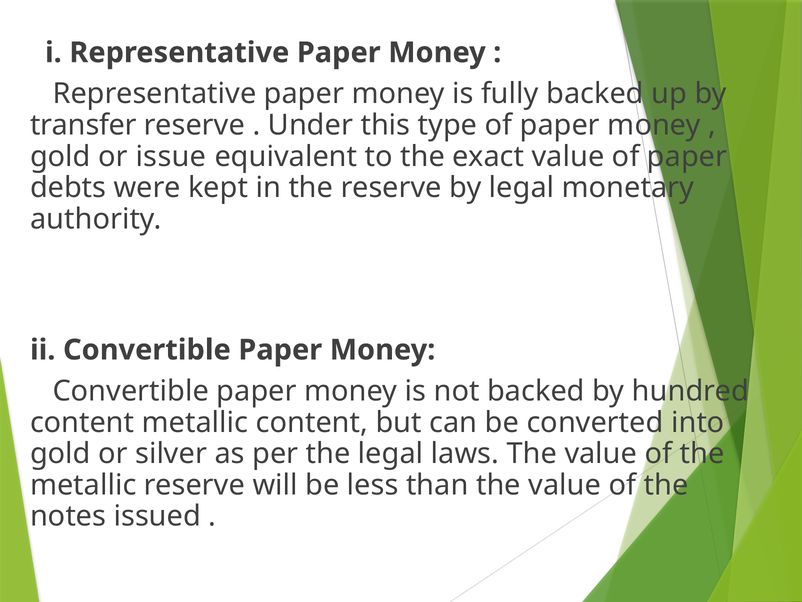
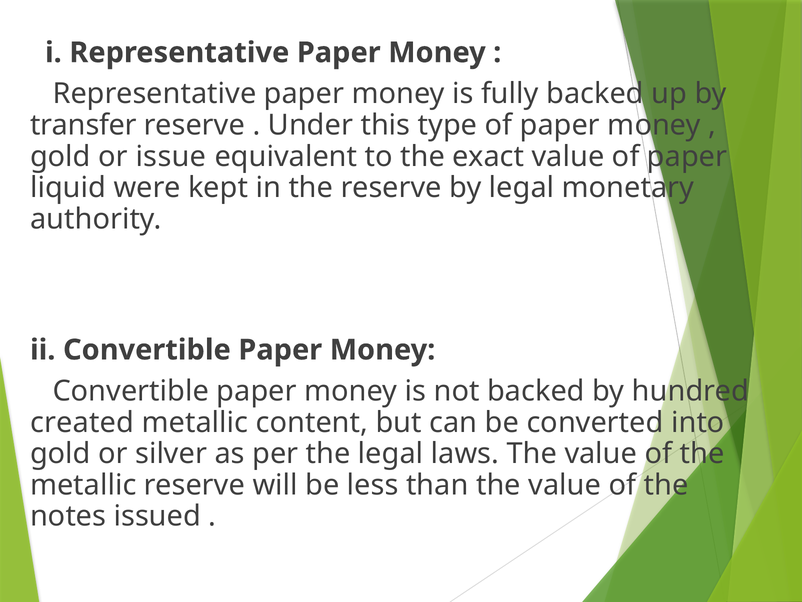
debts: debts -> liquid
content at (82, 422): content -> created
